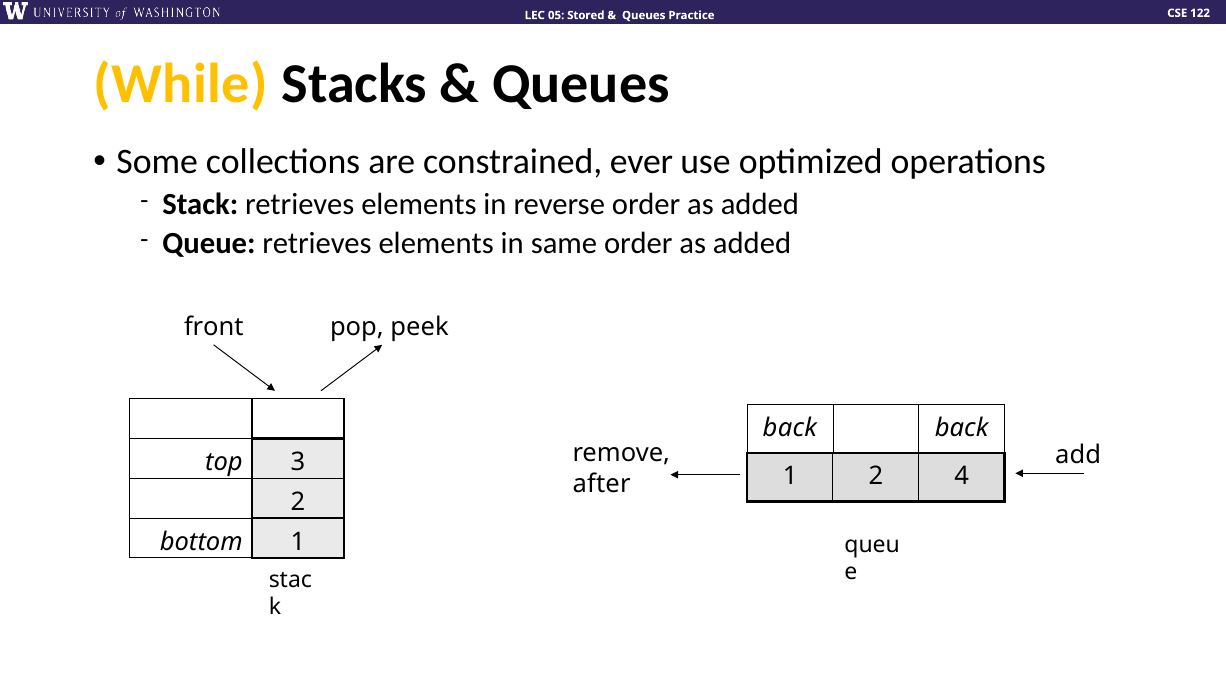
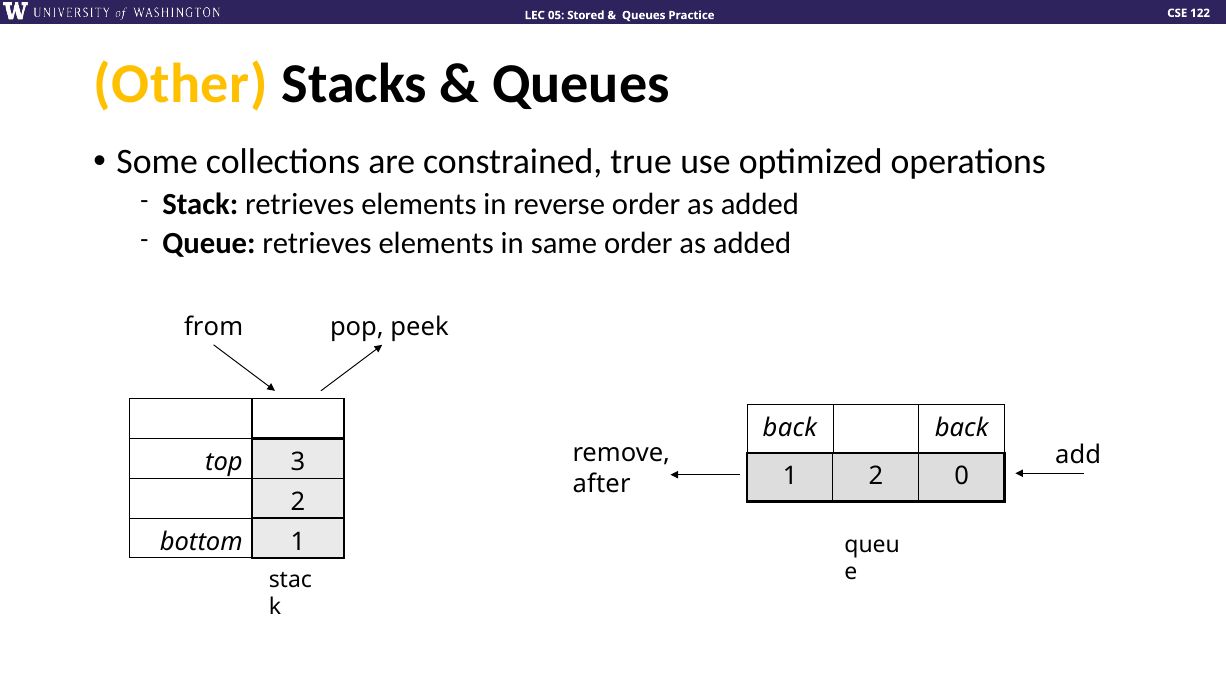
While: While -> Other
ever: ever -> true
front: front -> from
4: 4 -> 0
